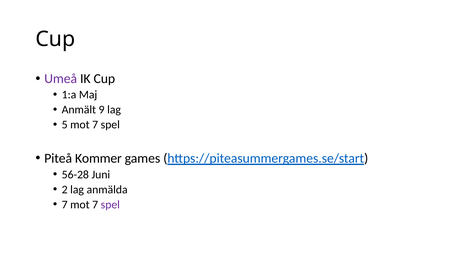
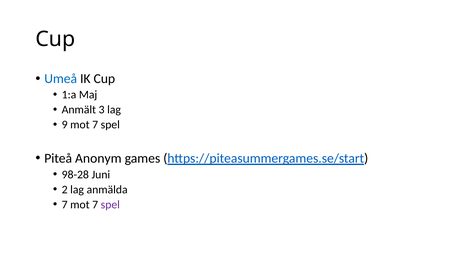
Umeå colour: purple -> blue
9: 9 -> 3
5: 5 -> 9
Kommer: Kommer -> Anonym
56-28: 56-28 -> 98-28
